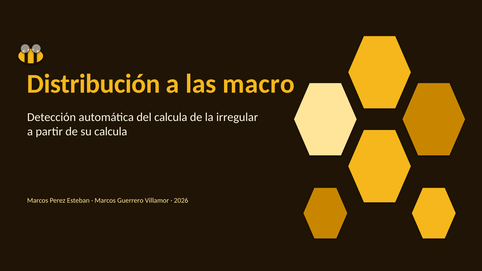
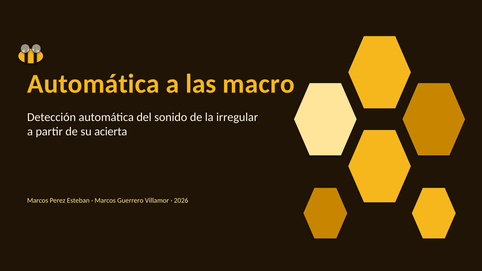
Distribución at (94, 84): Distribución -> Automática
del calcula: calcula -> sonido
su calcula: calcula -> acierta
